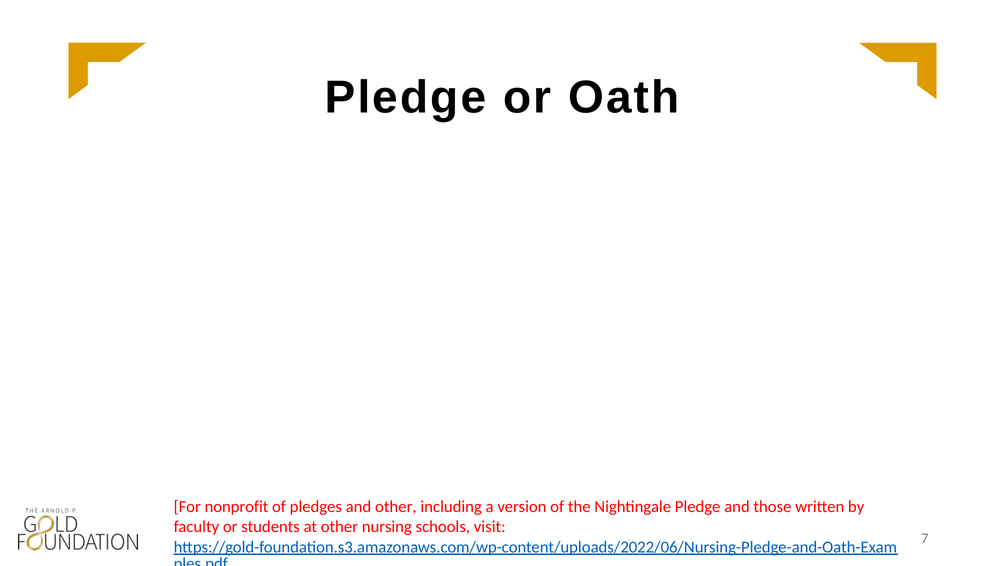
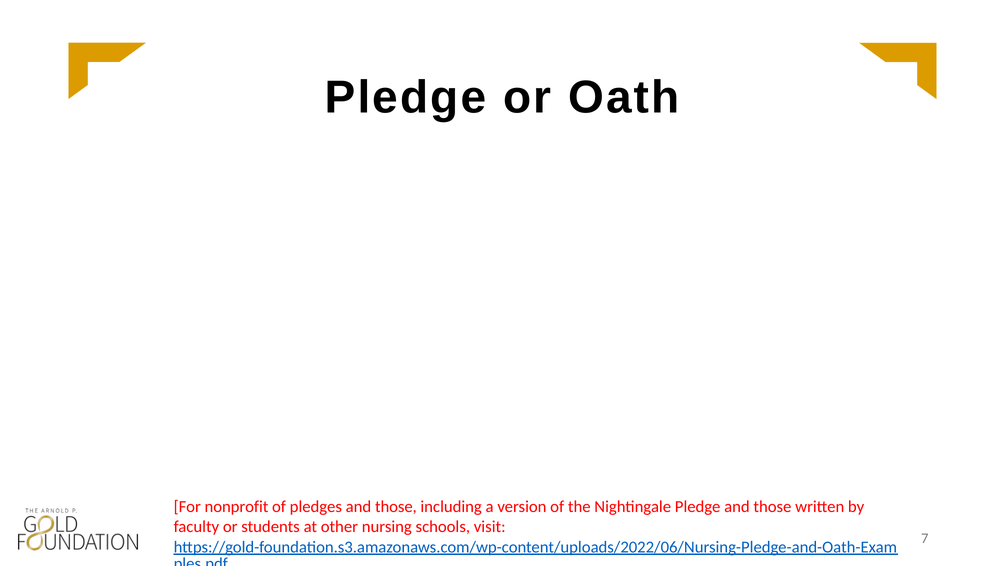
pledges and other: other -> those
